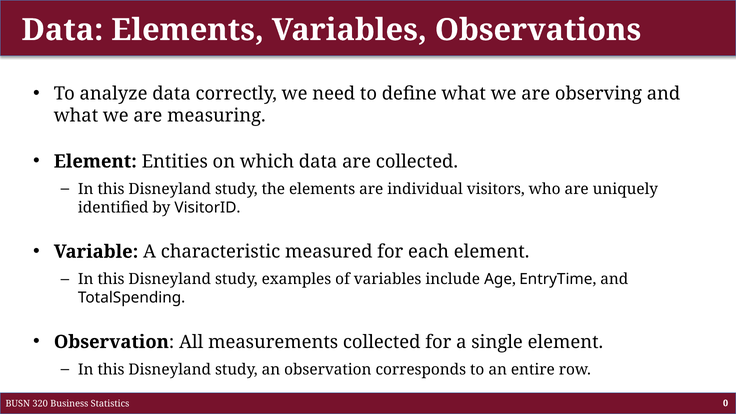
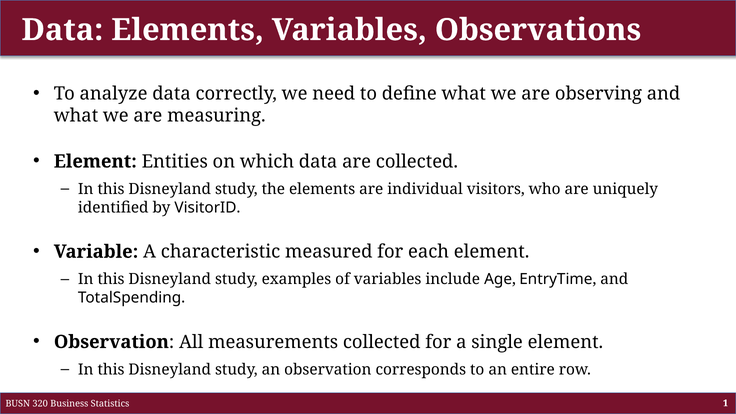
0: 0 -> 1
